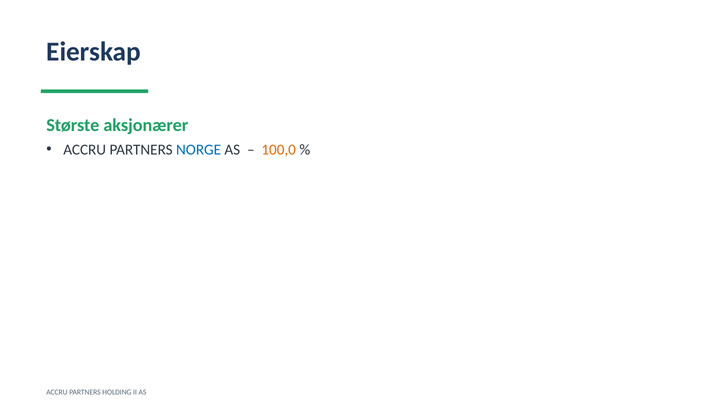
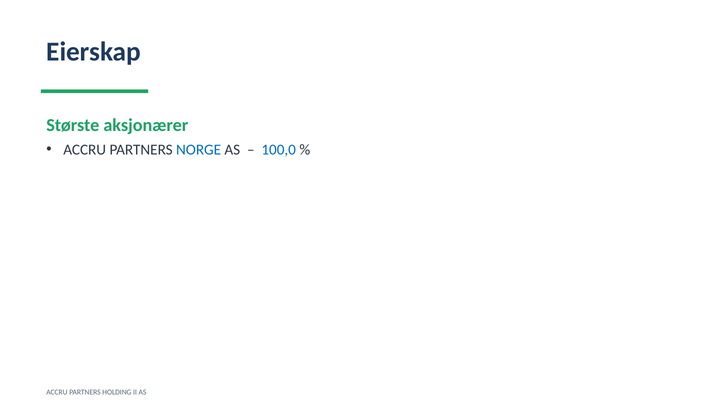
100,0 colour: orange -> blue
